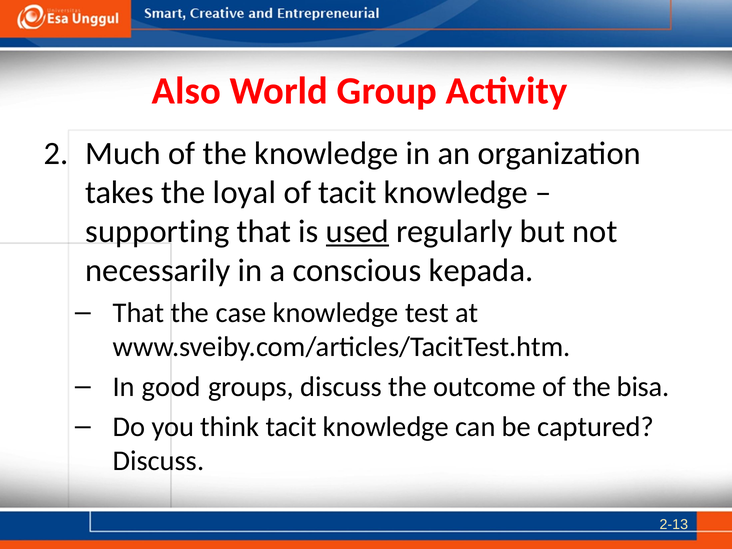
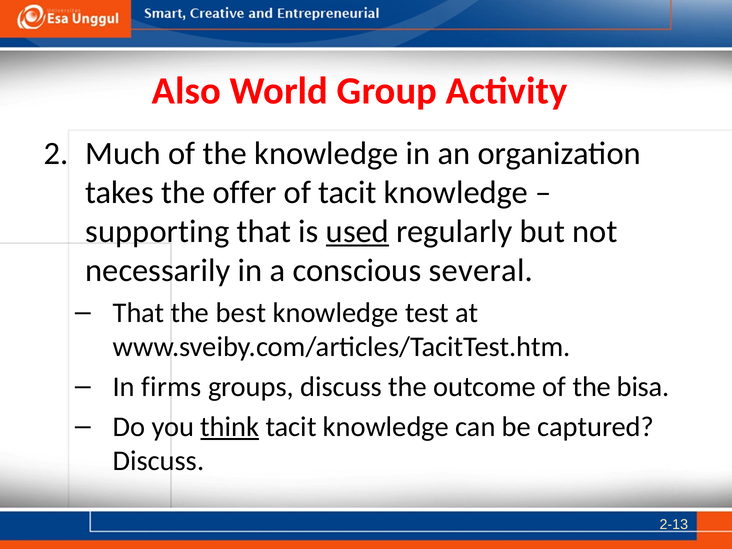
loyal: loyal -> offer
kepada: kepada -> several
case: case -> best
good: good -> firms
think underline: none -> present
